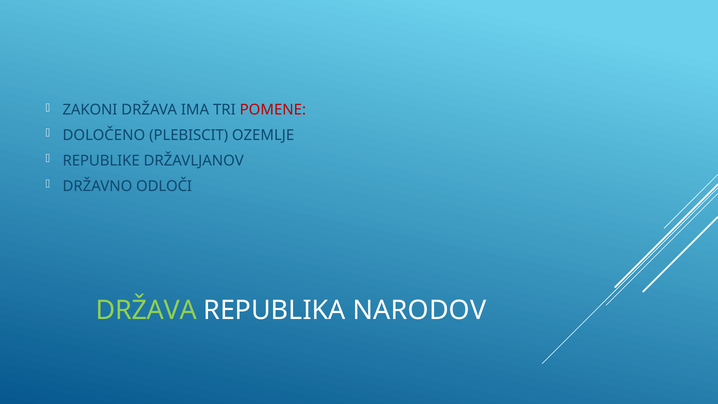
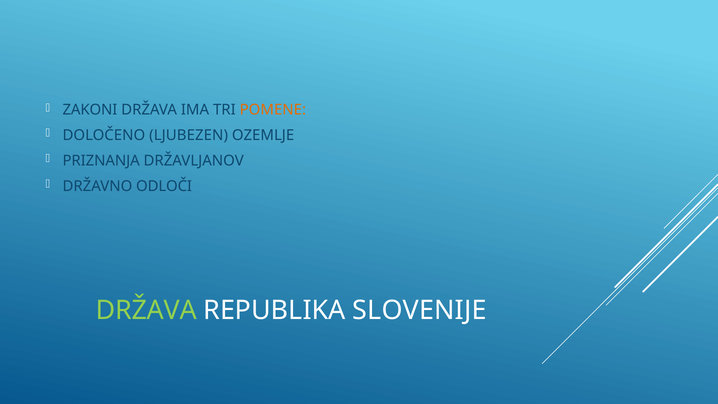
POMENE colour: red -> orange
PLEBISCIT: PLEBISCIT -> LJUBEZEN
REPUBLIKE: REPUBLIKE -> PRIZNANJA
NARODOV: NARODOV -> SLOVENIJE
